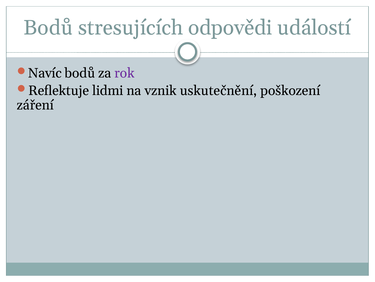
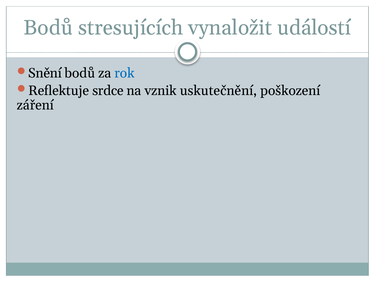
odpovědi: odpovědi -> vynaložit
Navíc: Navíc -> Snění
rok colour: purple -> blue
lidmi: lidmi -> srdce
